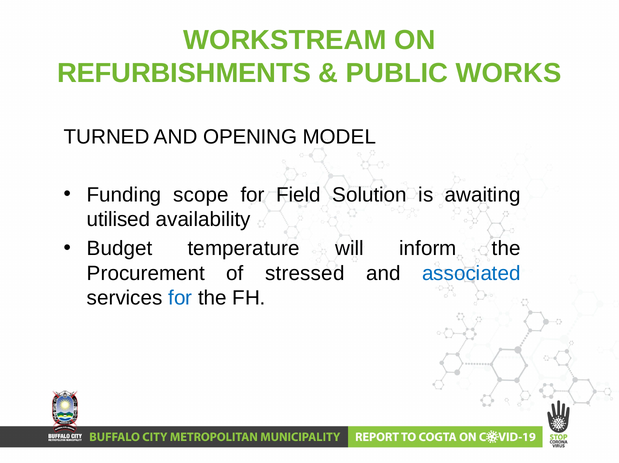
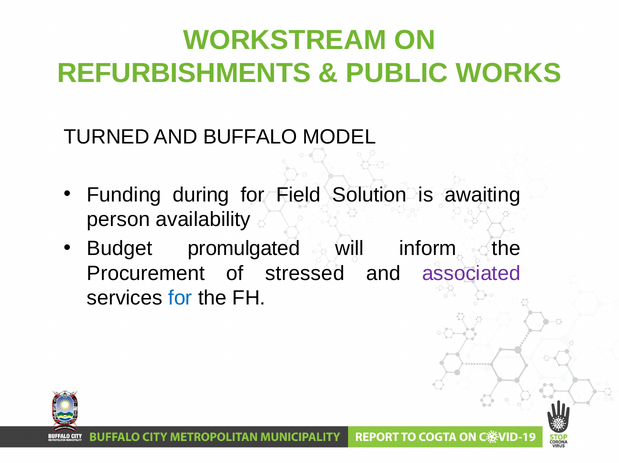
OPENING: OPENING -> BUFFALO
scope: scope -> during
utilised: utilised -> person
temperature: temperature -> promulgated
associated colour: blue -> purple
